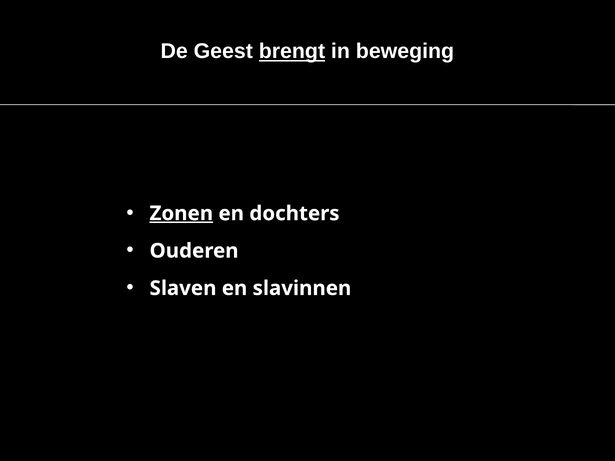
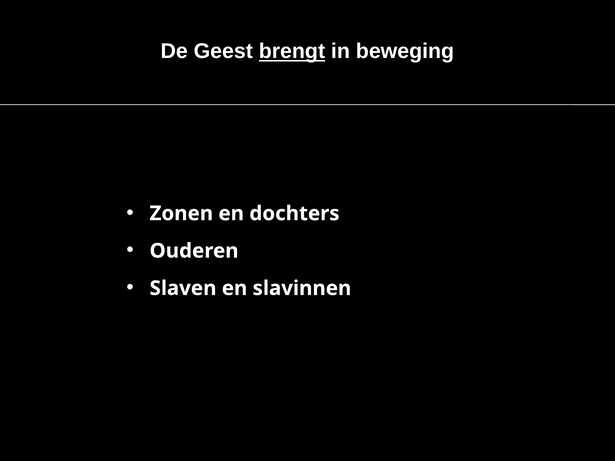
Zonen underline: present -> none
